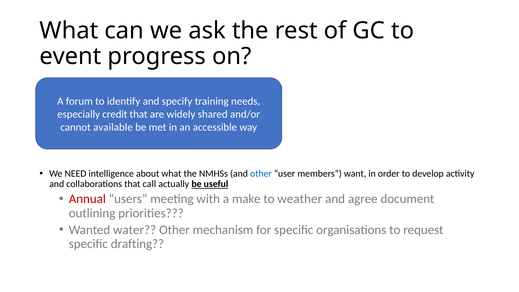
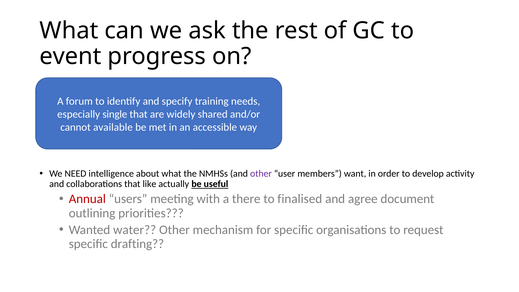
credit: credit -> single
other at (261, 174) colour: blue -> purple
call: call -> like
make: make -> there
weather: weather -> finalised
